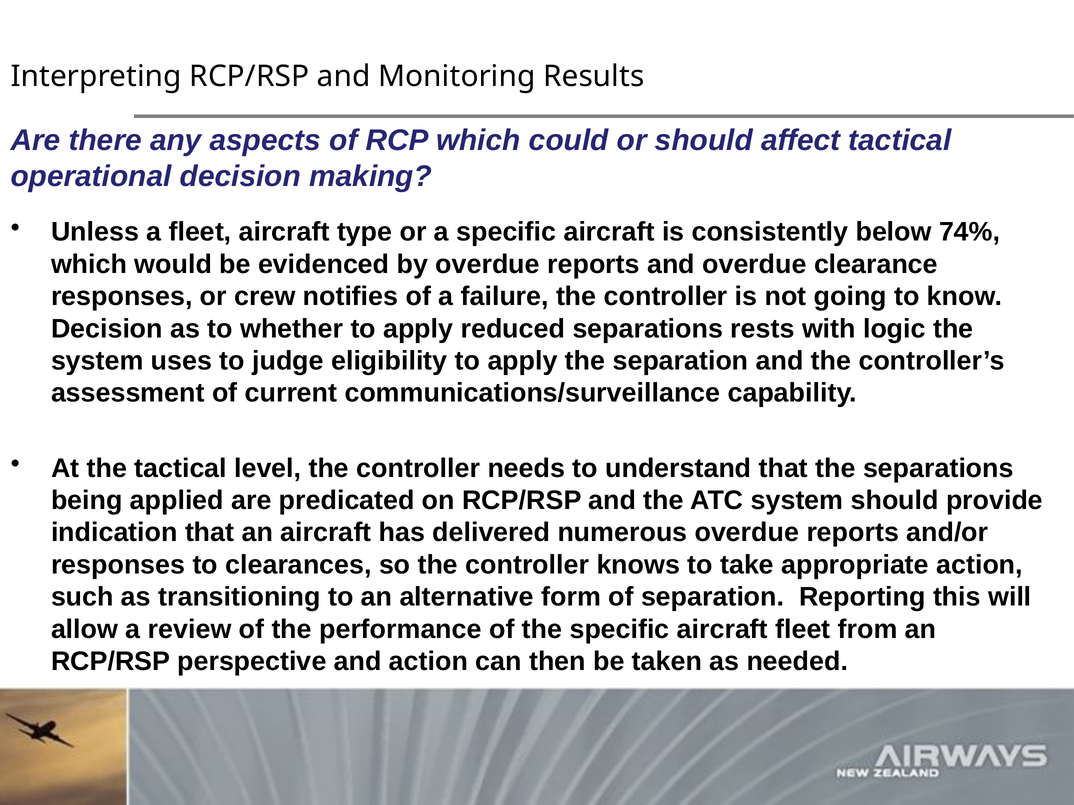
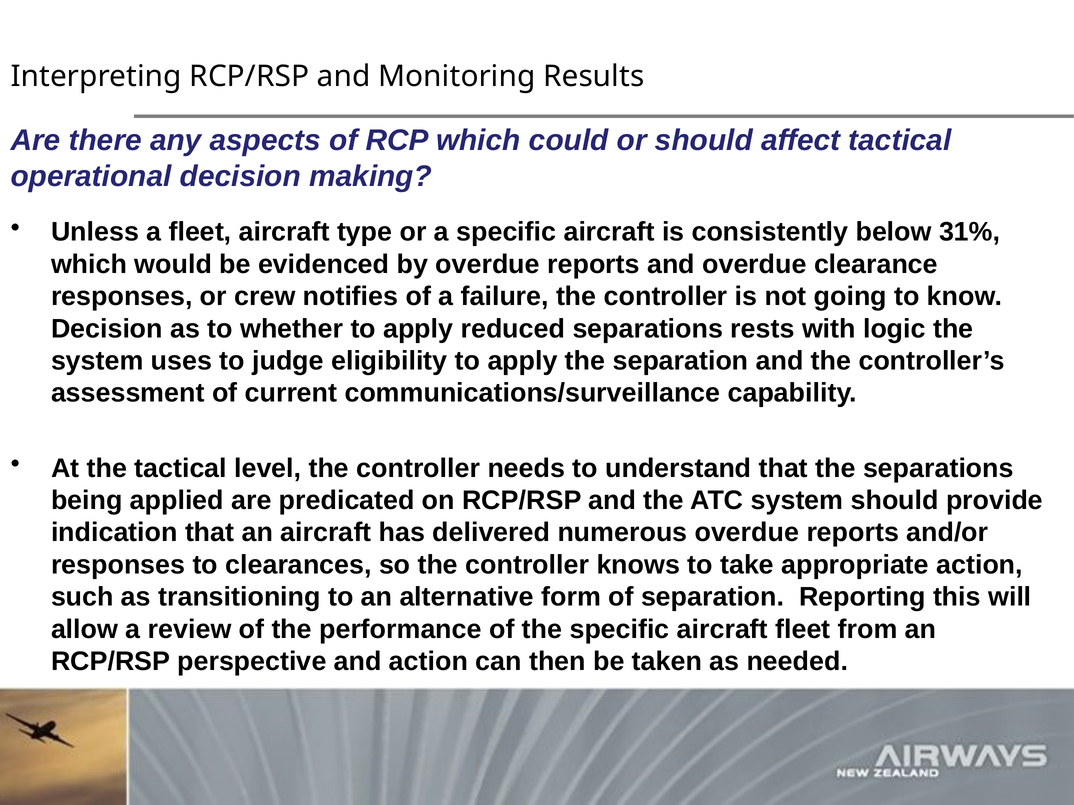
74%: 74% -> 31%
